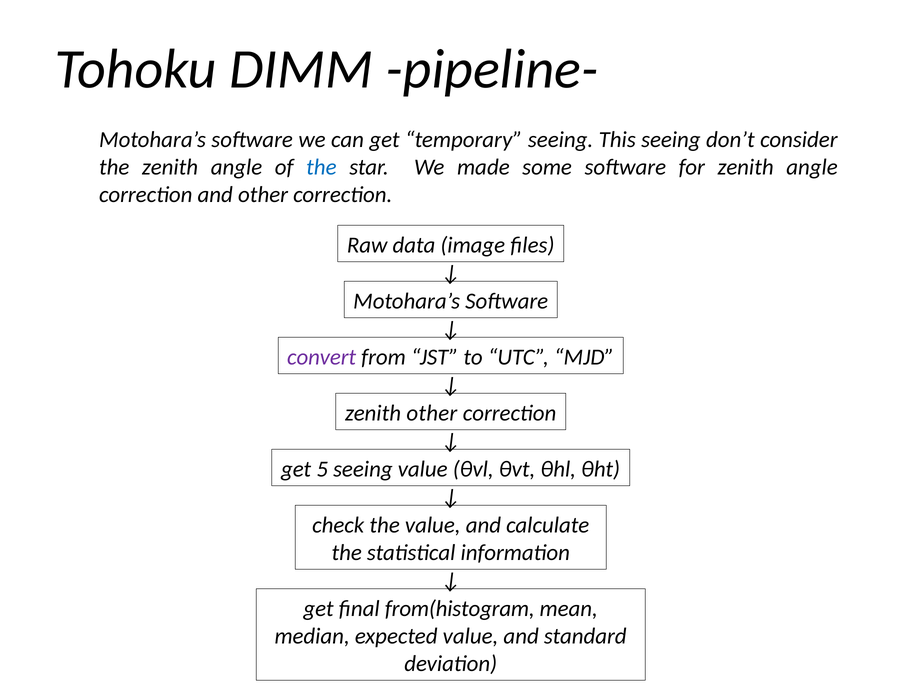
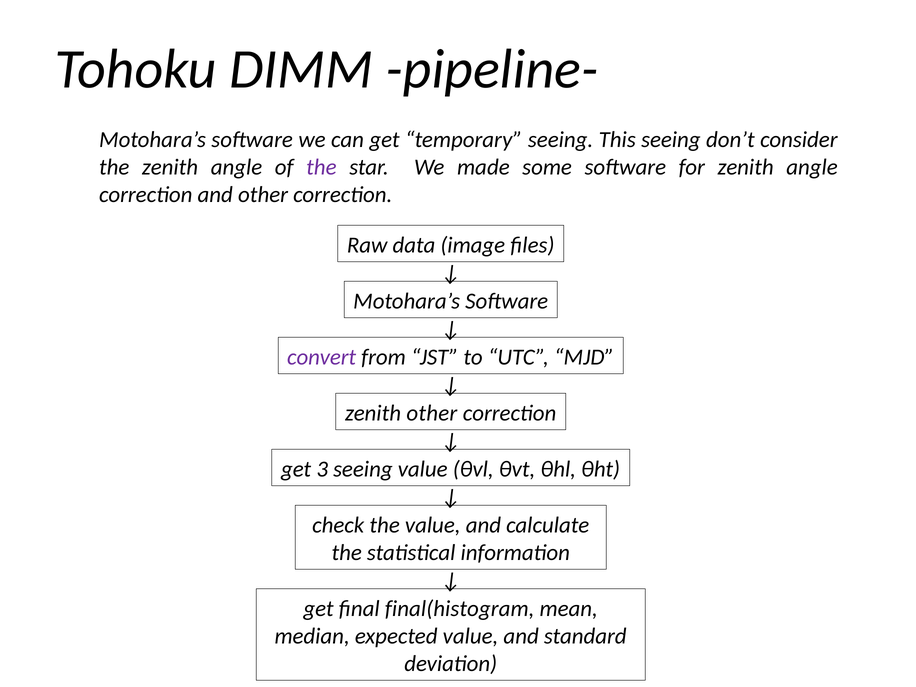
the at (321, 167) colour: blue -> purple
5: 5 -> 3
from(histogram: from(histogram -> final(histogram
